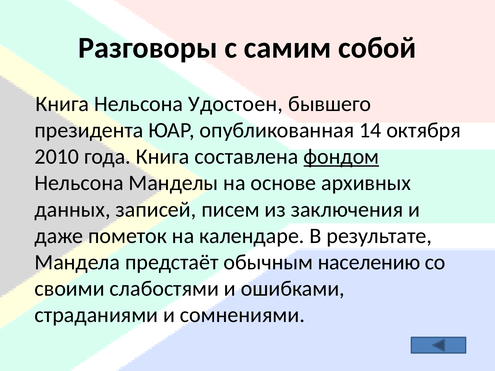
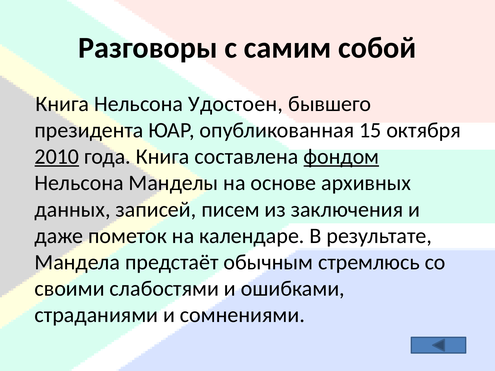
14: 14 -> 15
2010 underline: none -> present
населению: населению -> стремлюсь
